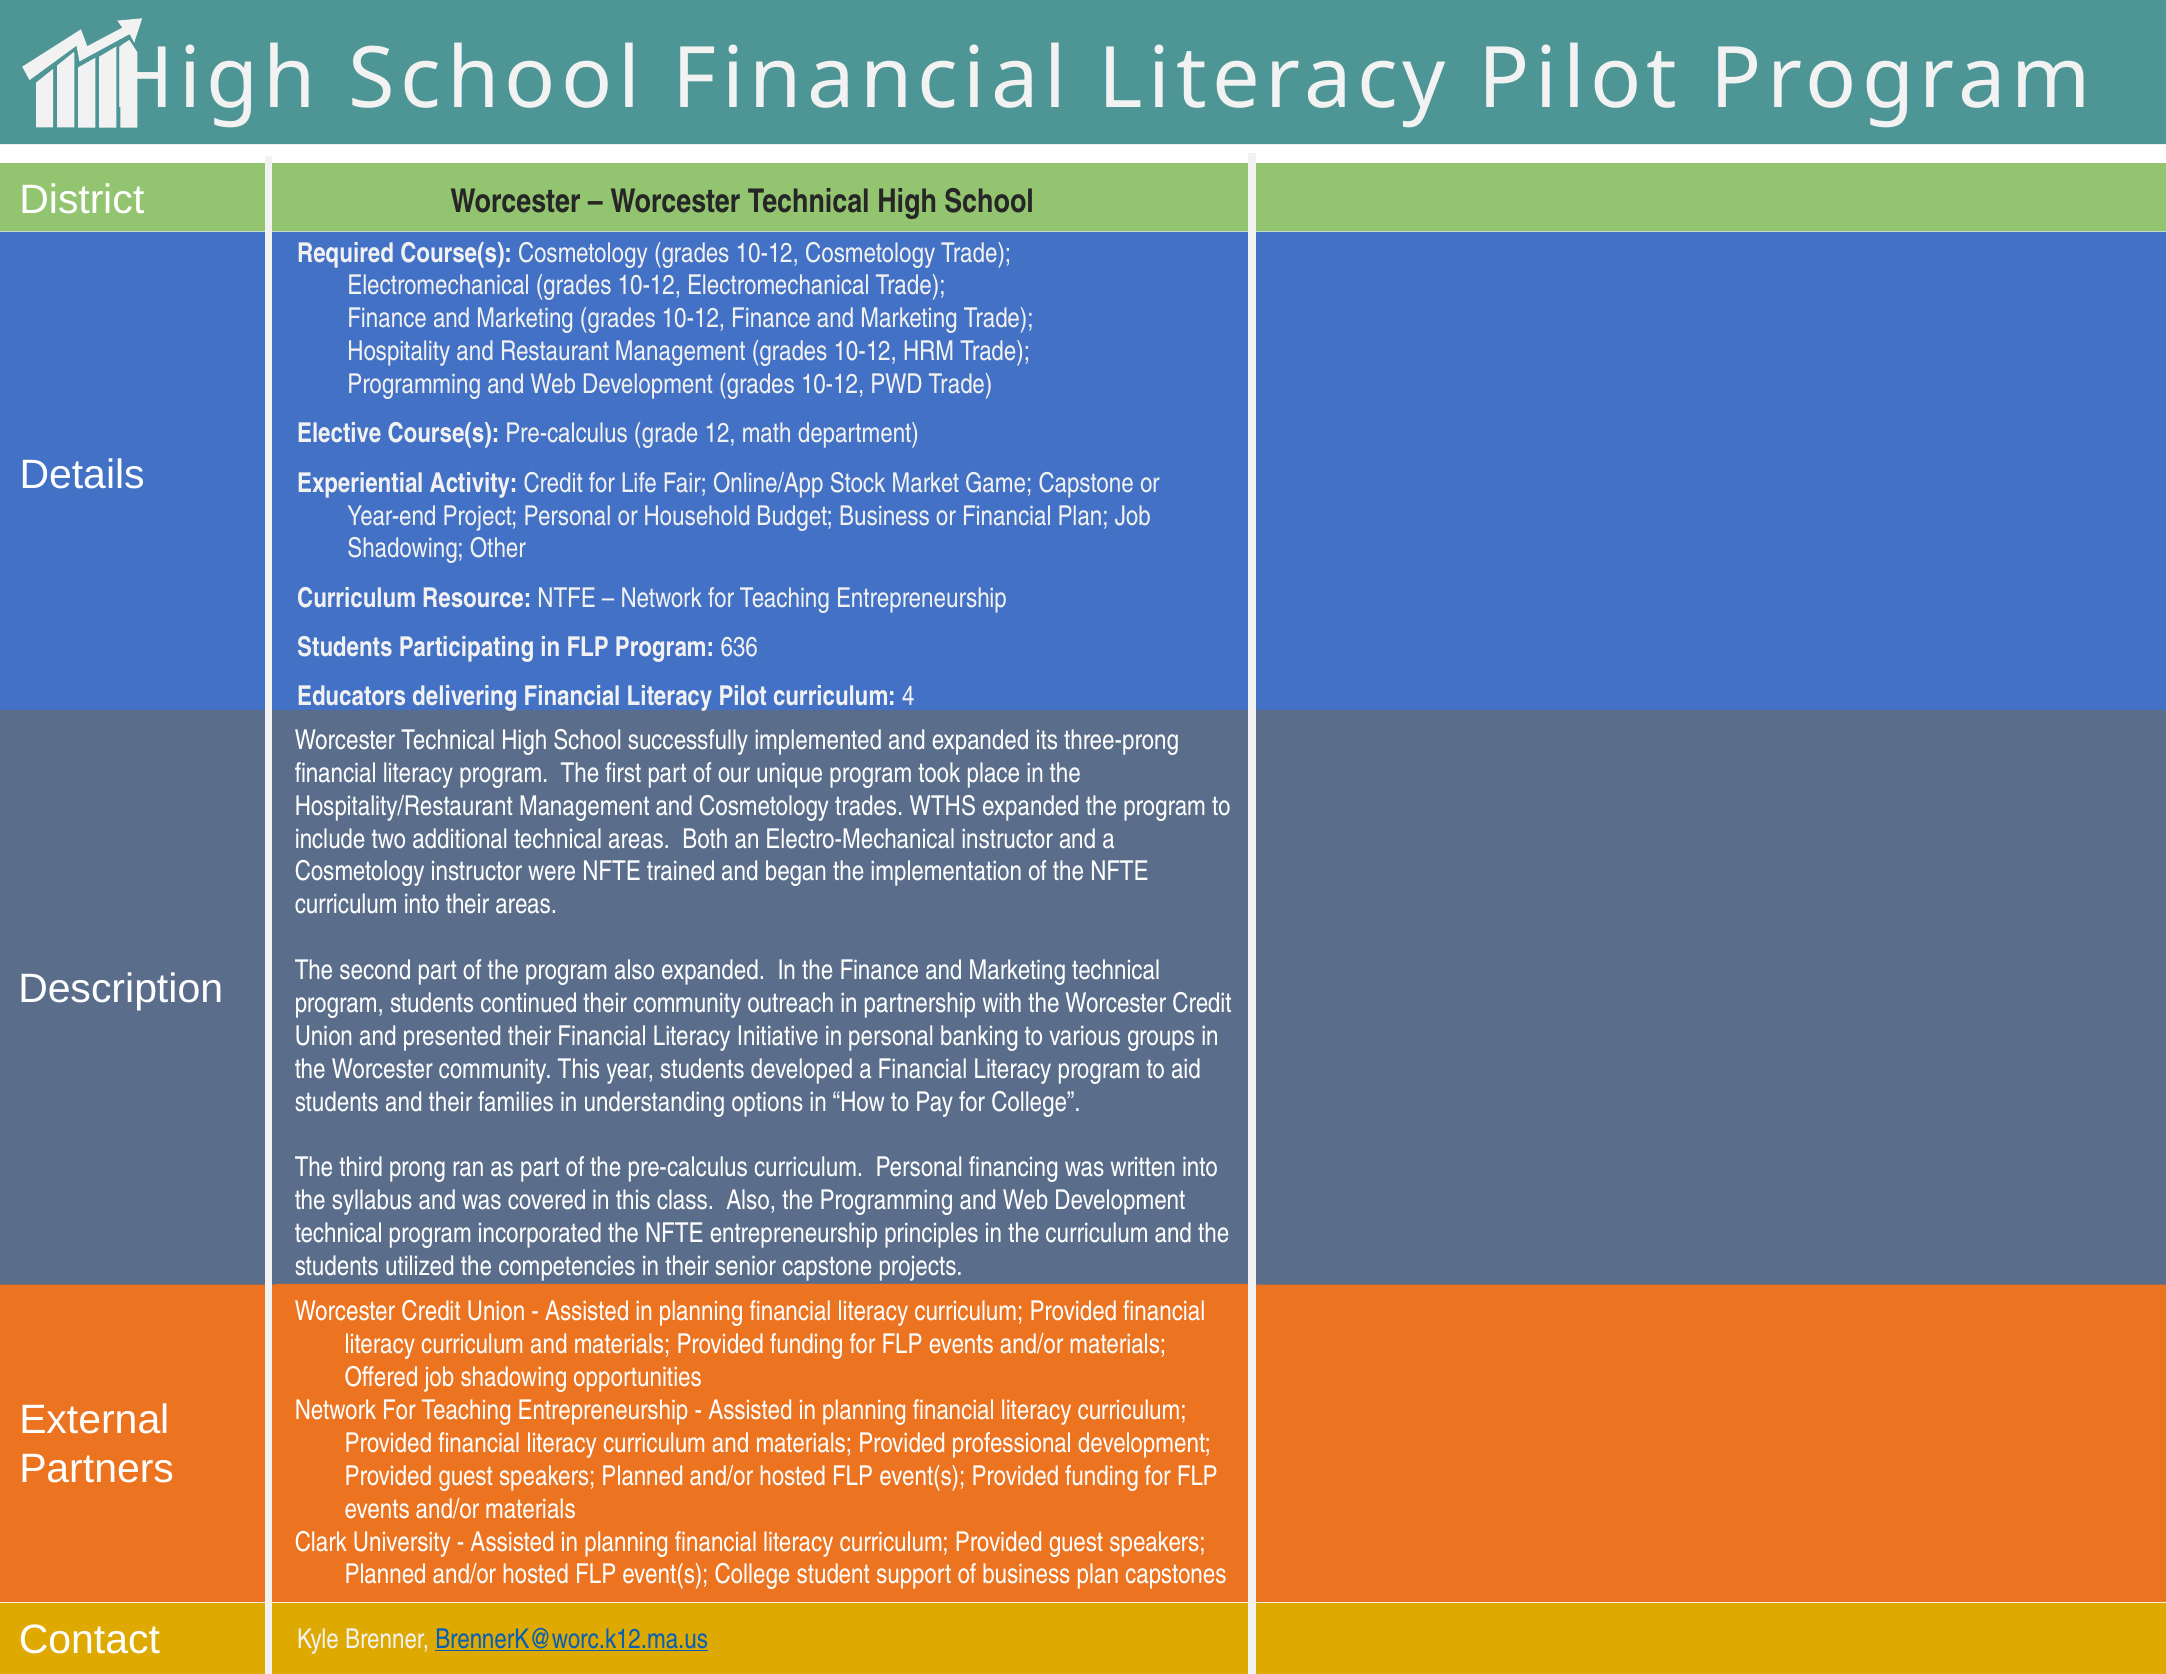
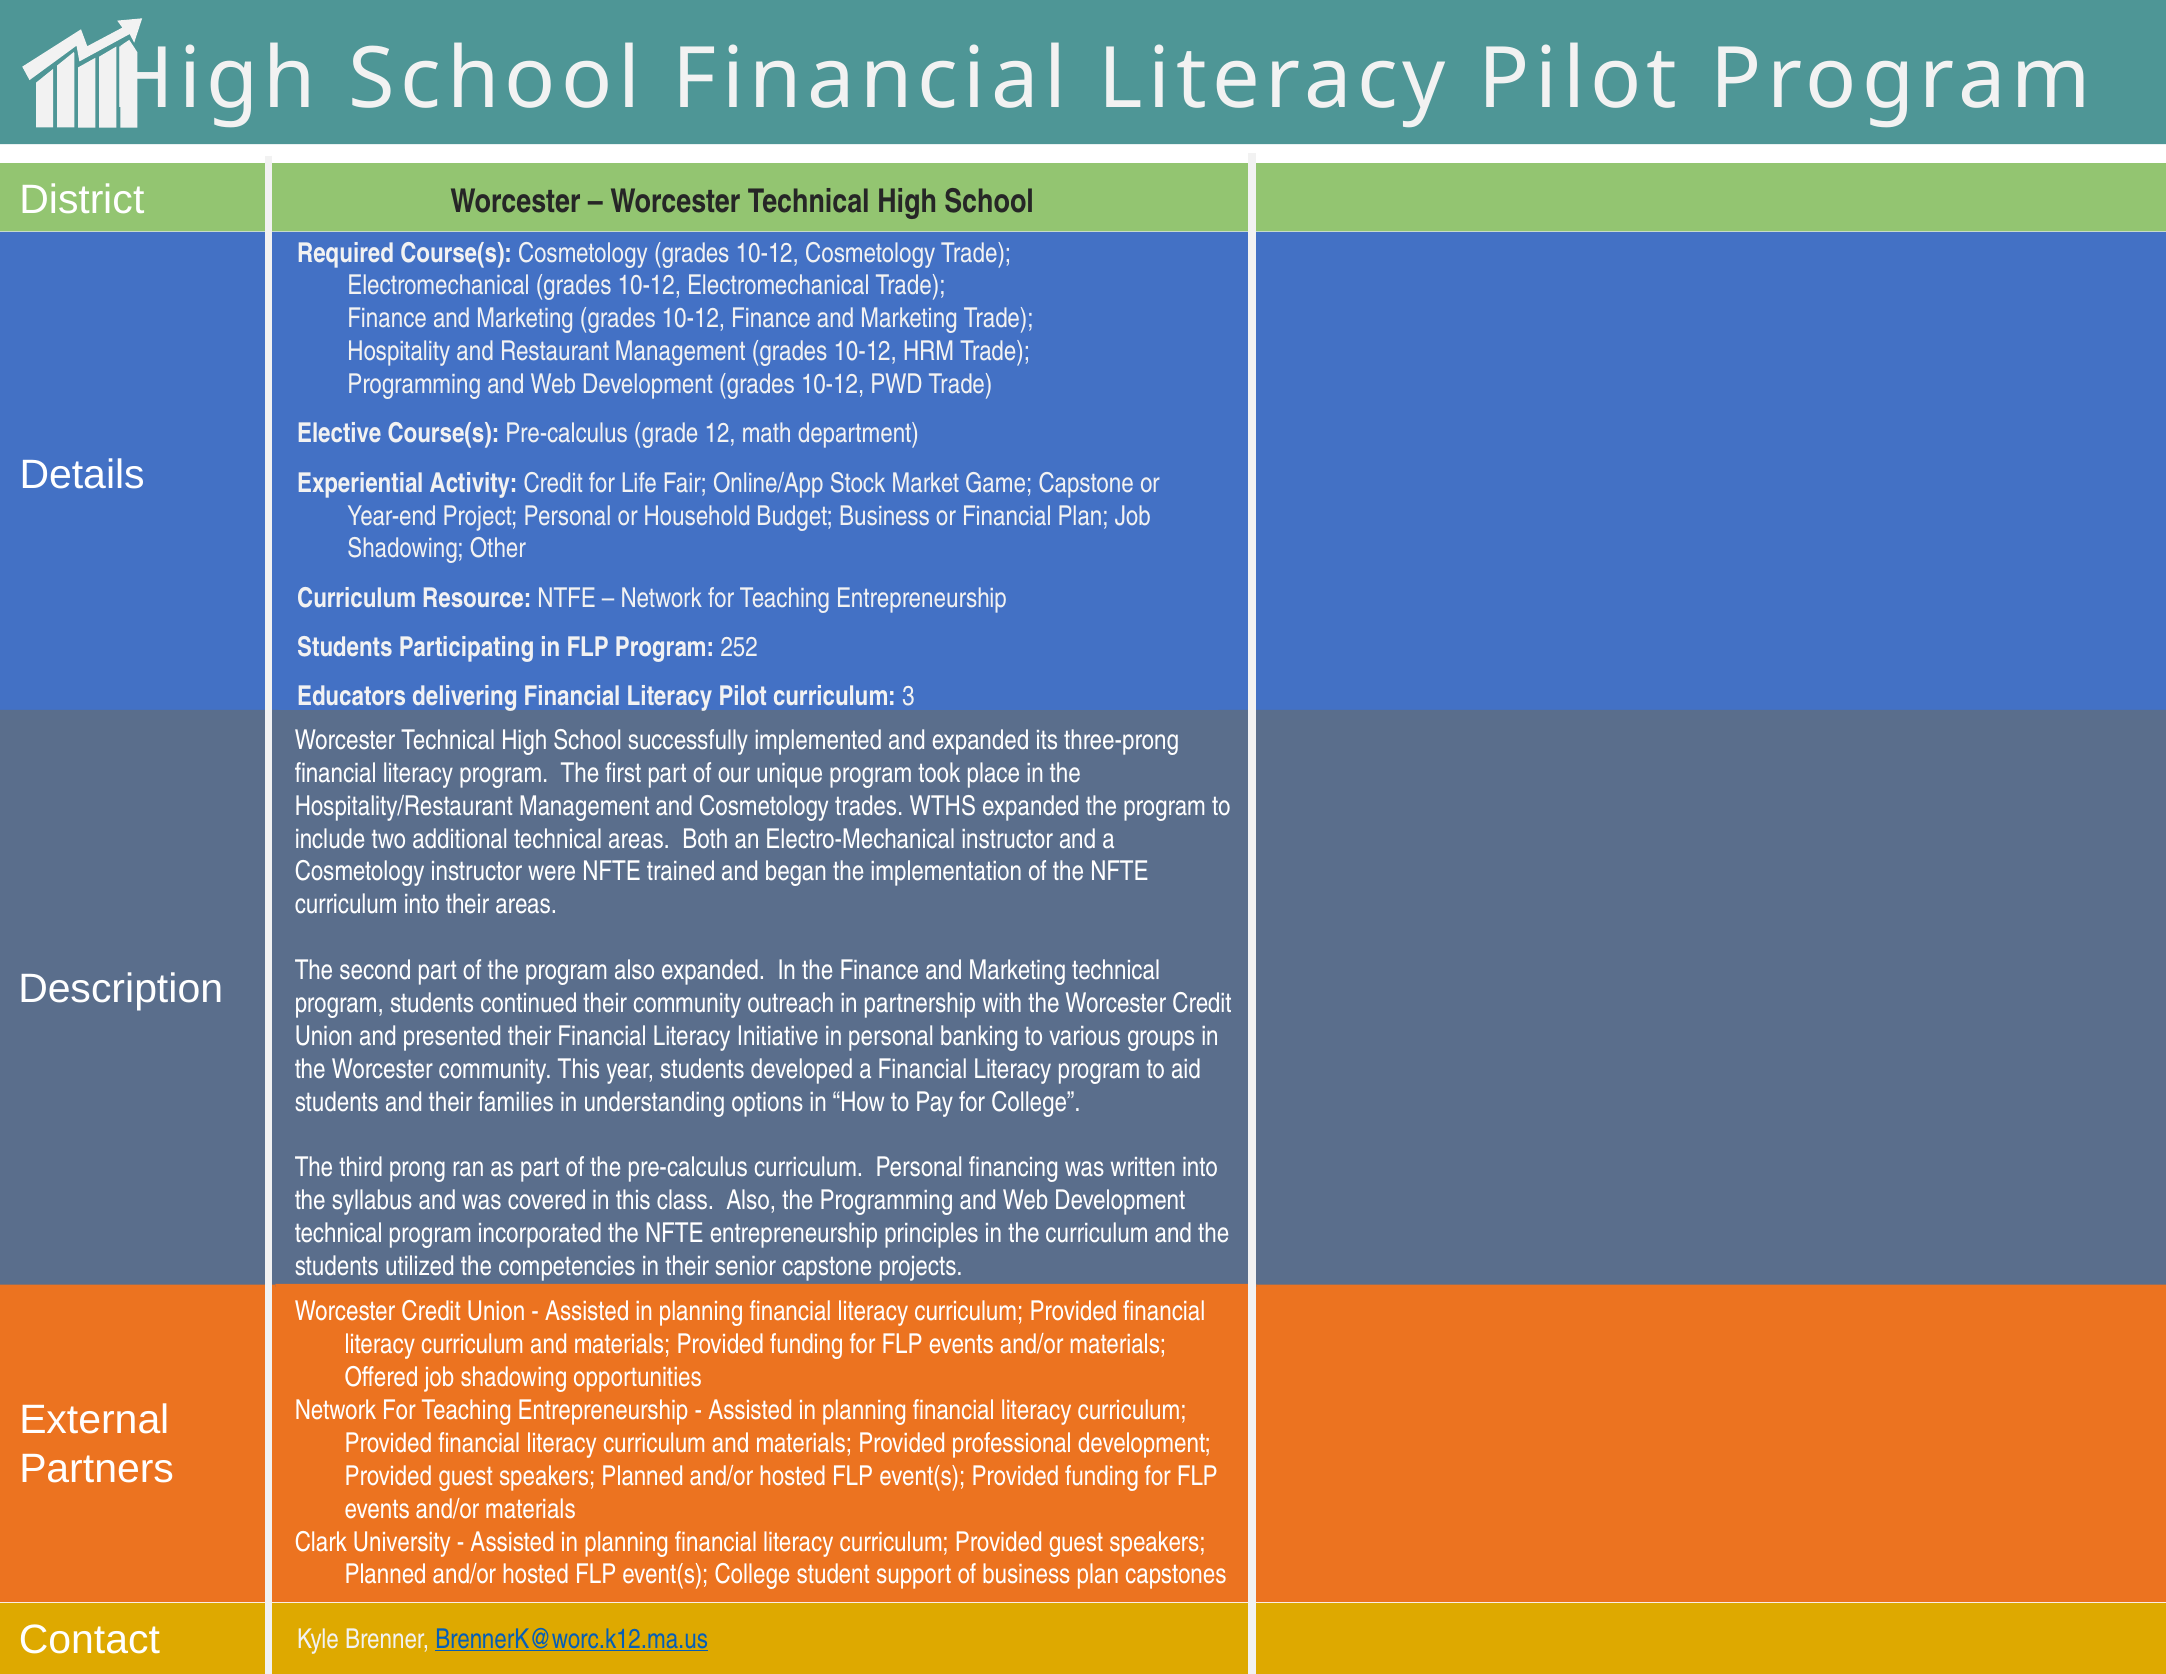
636: 636 -> 252
4: 4 -> 3
